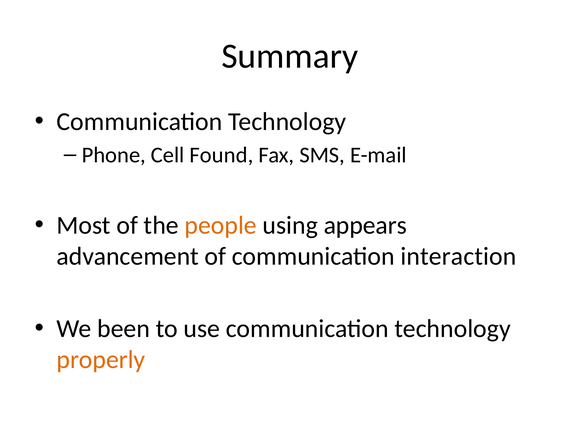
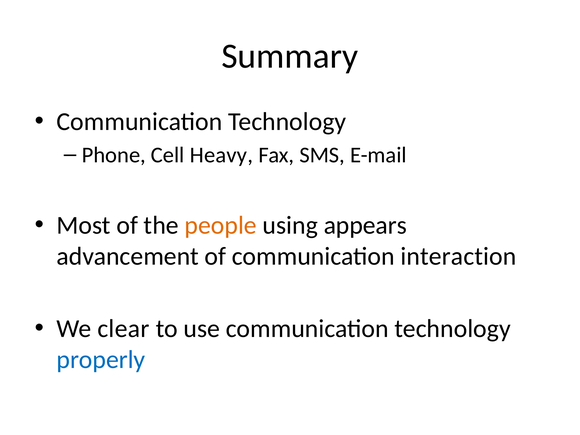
Found: Found -> Heavy
been: been -> clear
properly colour: orange -> blue
